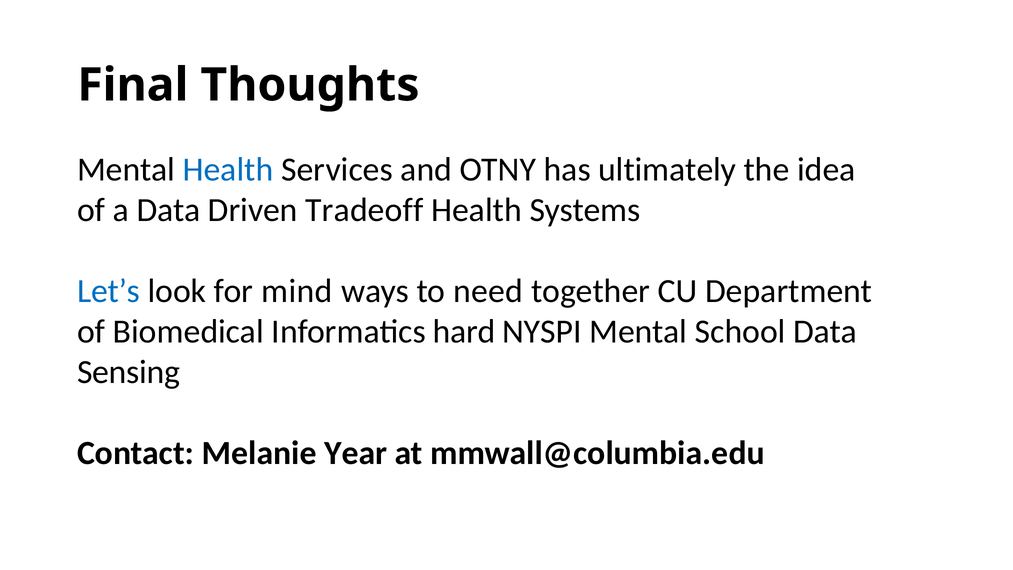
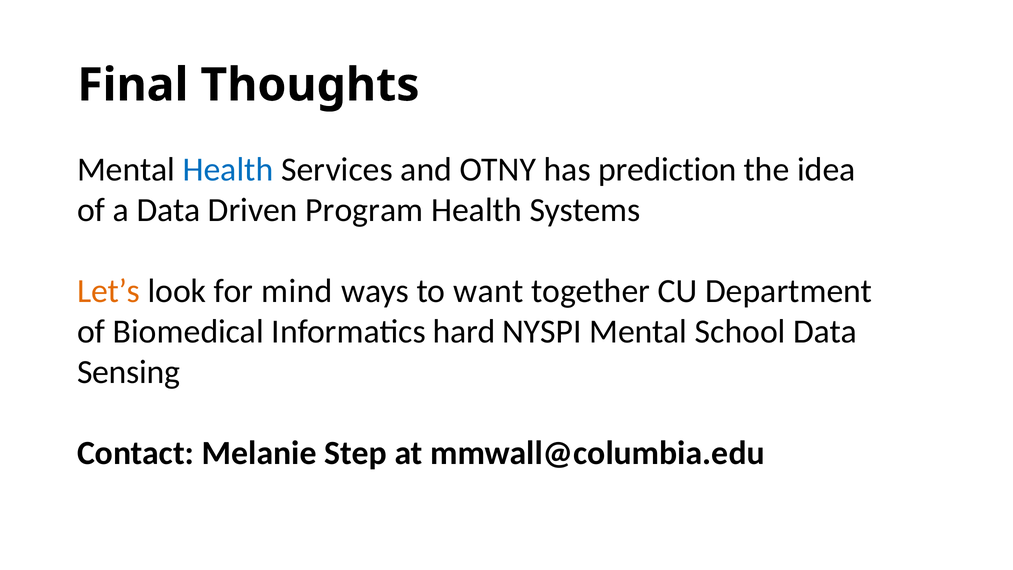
ultimately: ultimately -> prediction
Tradeoff: Tradeoff -> Program
Let’s colour: blue -> orange
need: need -> want
Year: Year -> Step
